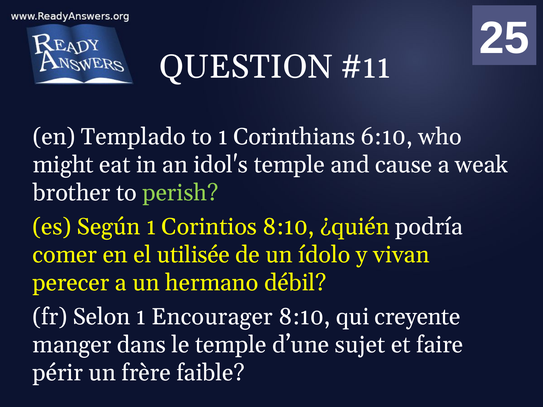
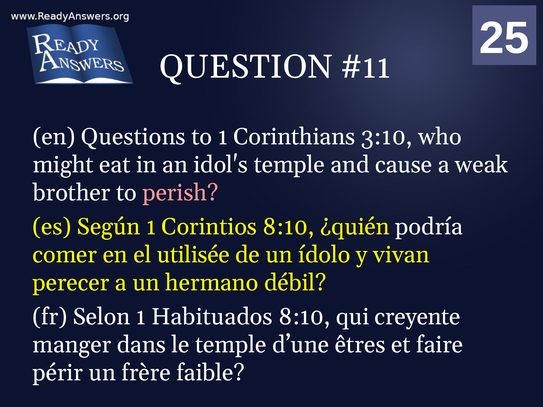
Templado: Templado -> Questions
6:10: 6:10 -> 3:10
perish colour: light green -> pink
Encourager: Encourager -> Habituados
sujet: sujet -> êtres
